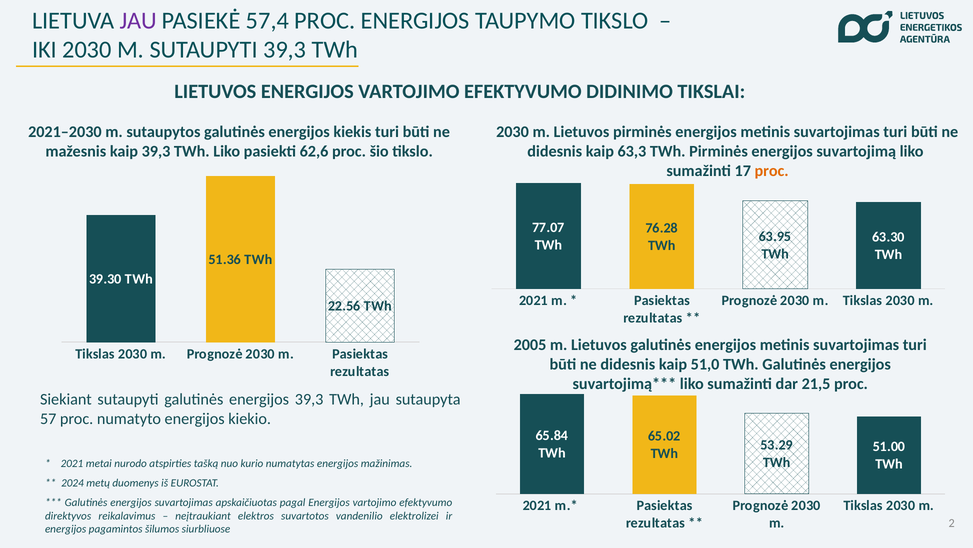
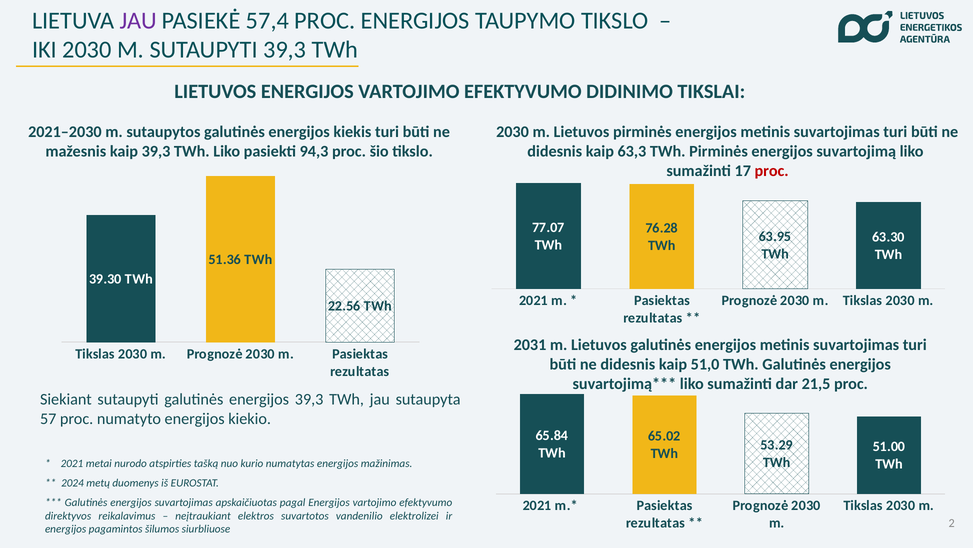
62,6: 62,6 -> 94,3
proc at (772, 171) colour: orange -> red
2005: 2005 -> 2031
